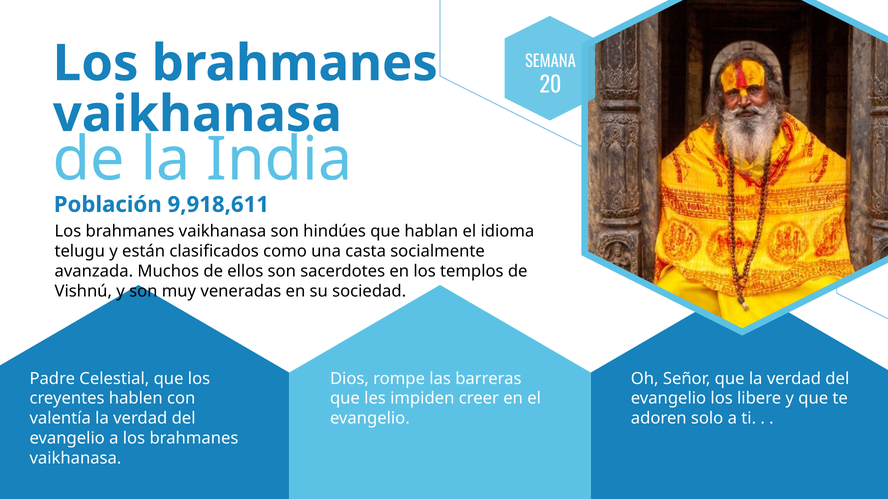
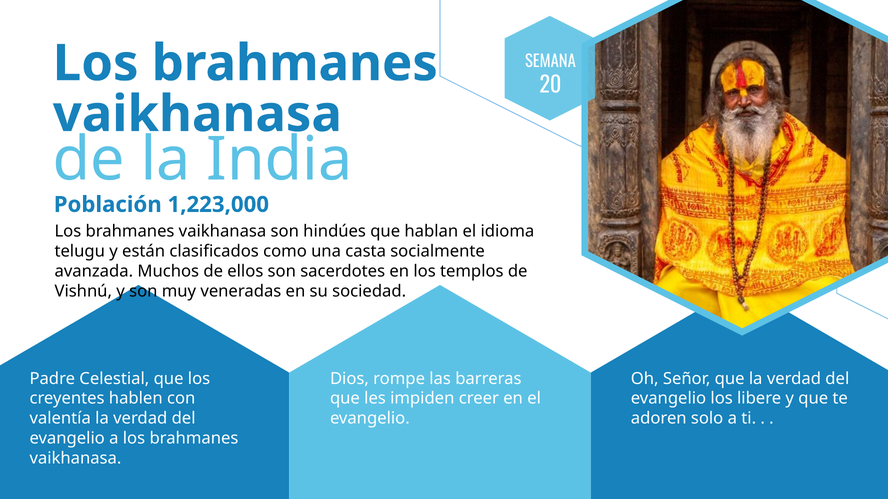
9,918,611: 9,918,611 -> 1,223,000
